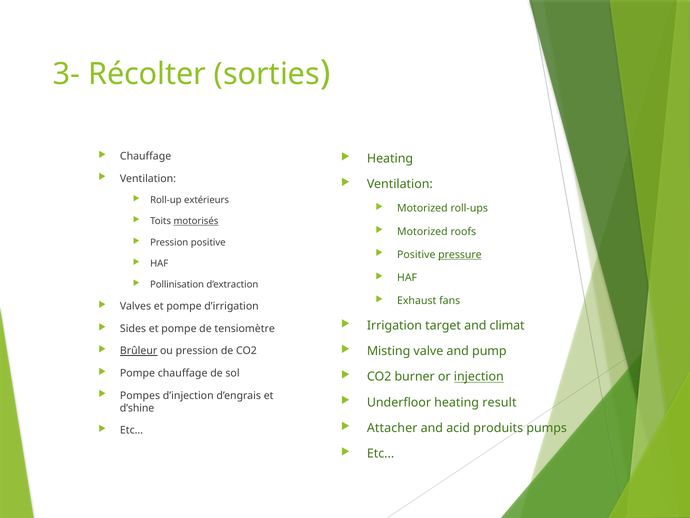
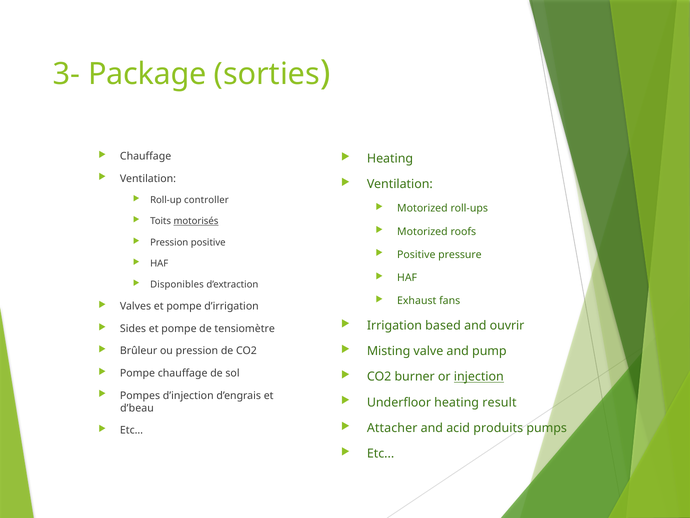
Récolter: Récolter -> Package
extérieurs: extérieurs -> controller
pressure underline: present -> none
Pollinisation: Pollinisation -> Disponibles
target: target -> based
climat: climat -> ouvrir
Brûleur underline: present -> none
d’shine: d’shine -> d’beau
